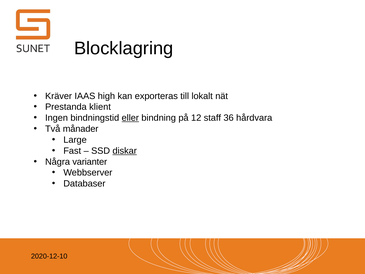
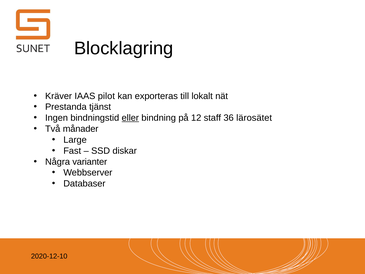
high: high -> pilot
klient: klient -> tjänst
hårdvara: hårdvara -> lärosätet
diskar underline: present -> none
